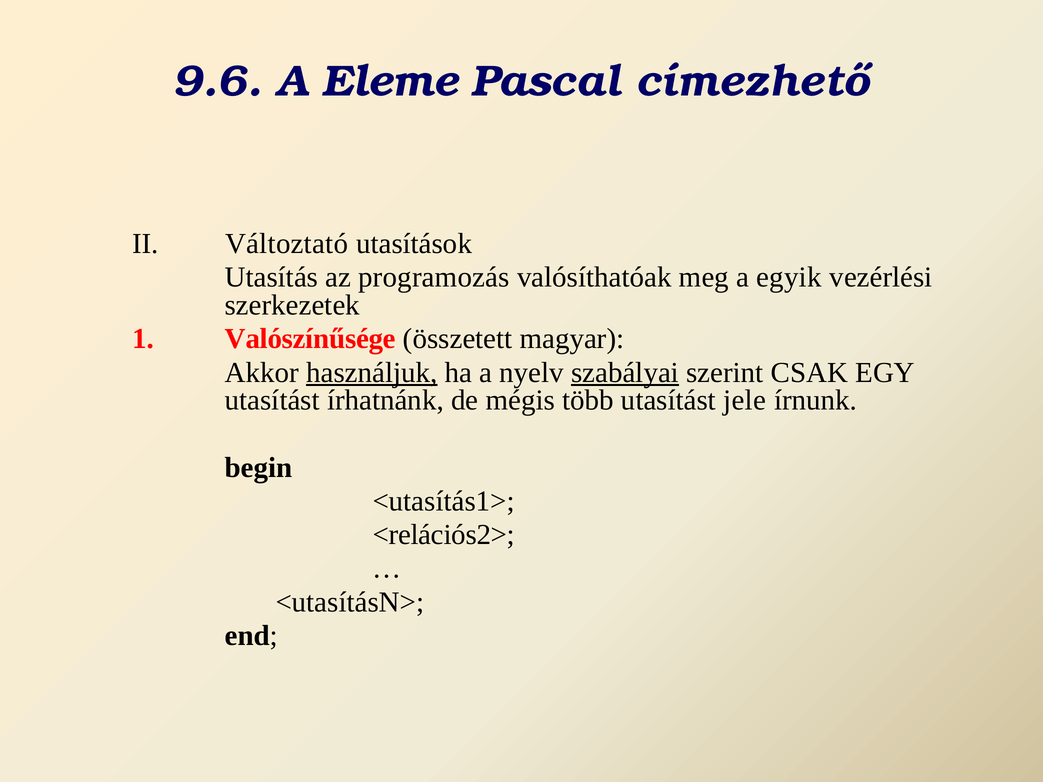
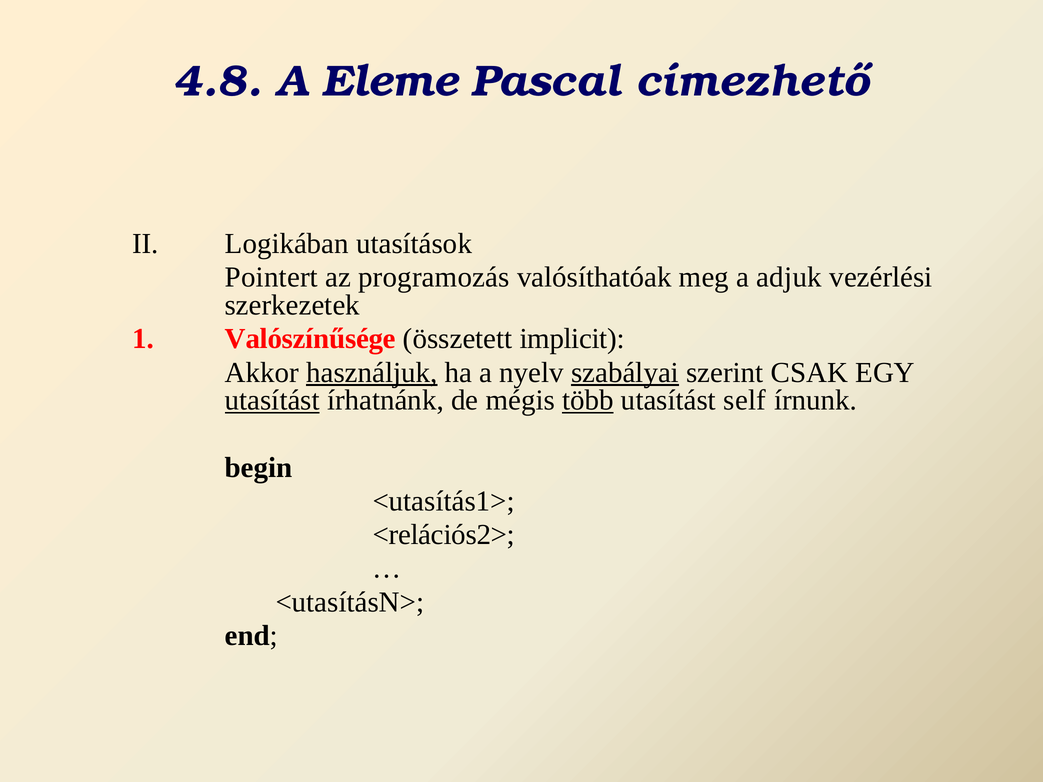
9.6: 9.6 -> 4.8
Változtató: Változtató -> Logikában
Utasítás: Utasítás -> Pointert
egyik: egyik -> adjuk
magyar: magyar -> implicit
utasítást at (272, 400) underline: none -> present
több underline: none -> present
jele: jele -> self
